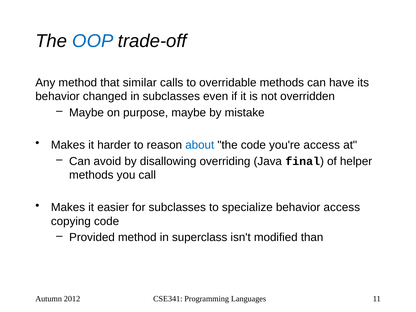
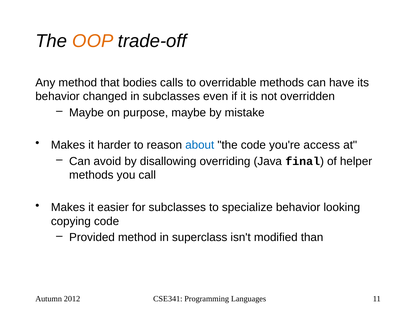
OOP colour: blue -> orange
similar: similar -> bodies
behavior access: access -> looking
